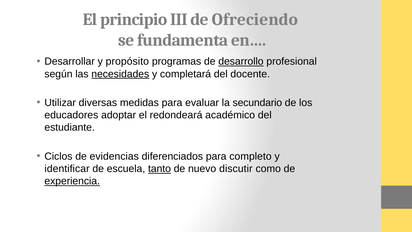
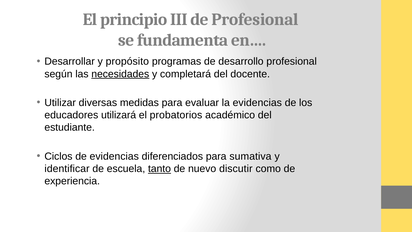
de Ofreciendo: Ofreciendo -> Profesional
desarrollo underline: present -> none
la secundario: secundario -> evidencias
adoptar: adoptar -> utilizará
redondeará: redondeará -> probatorios
completo: completo -> sumativa
experiencia underline: present -> none
